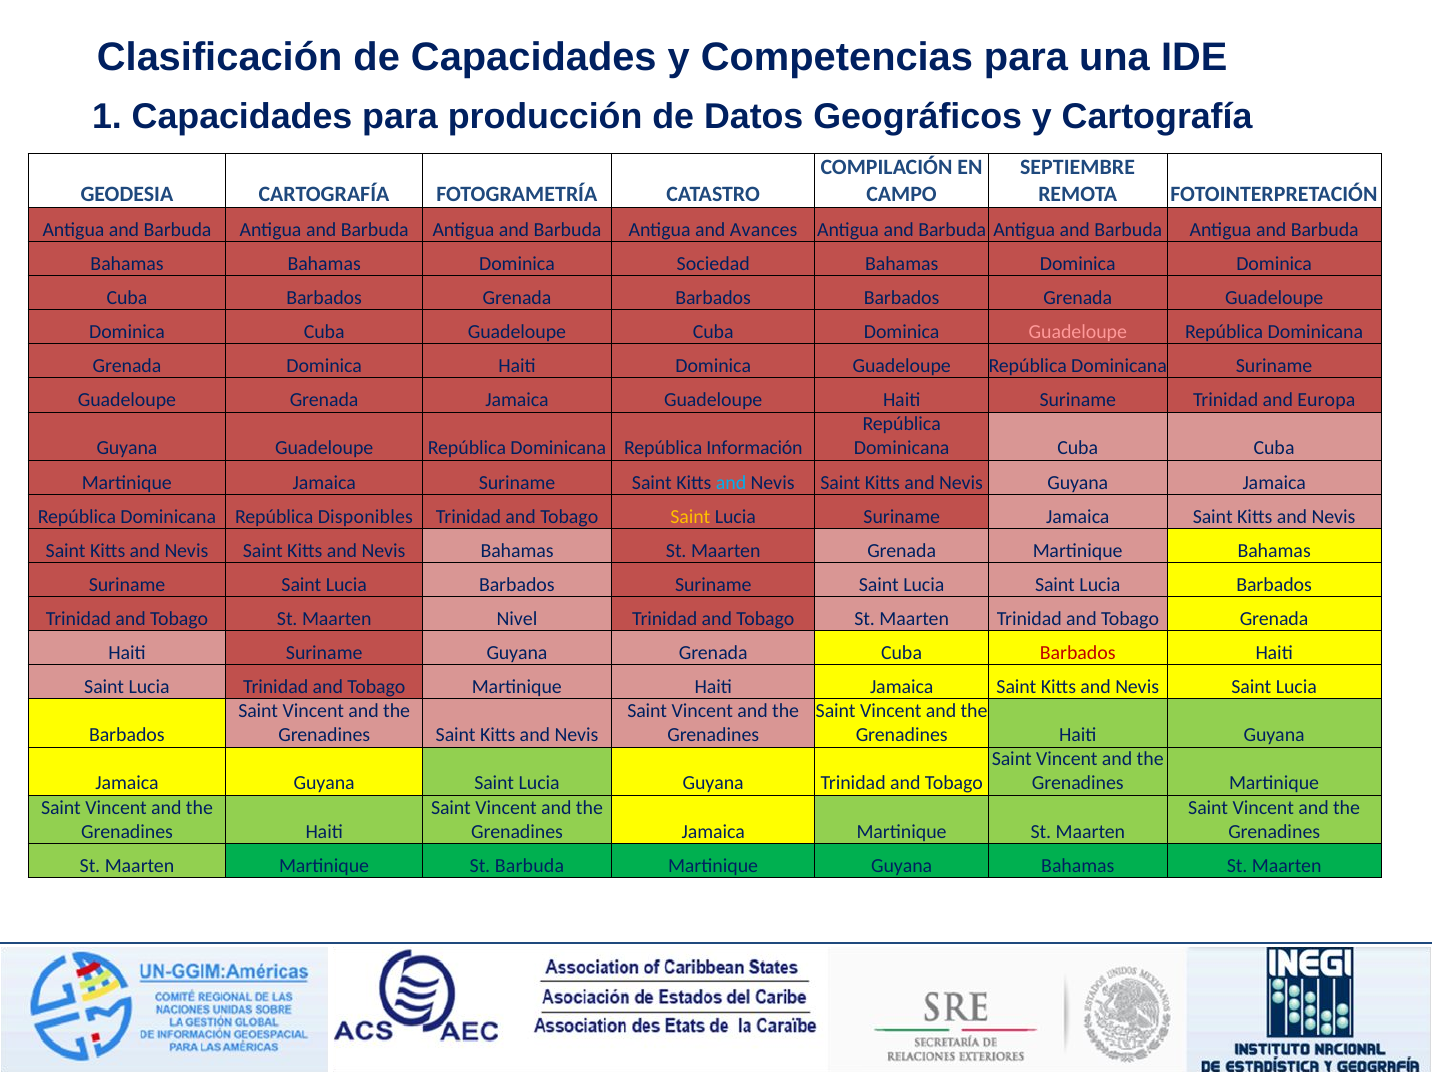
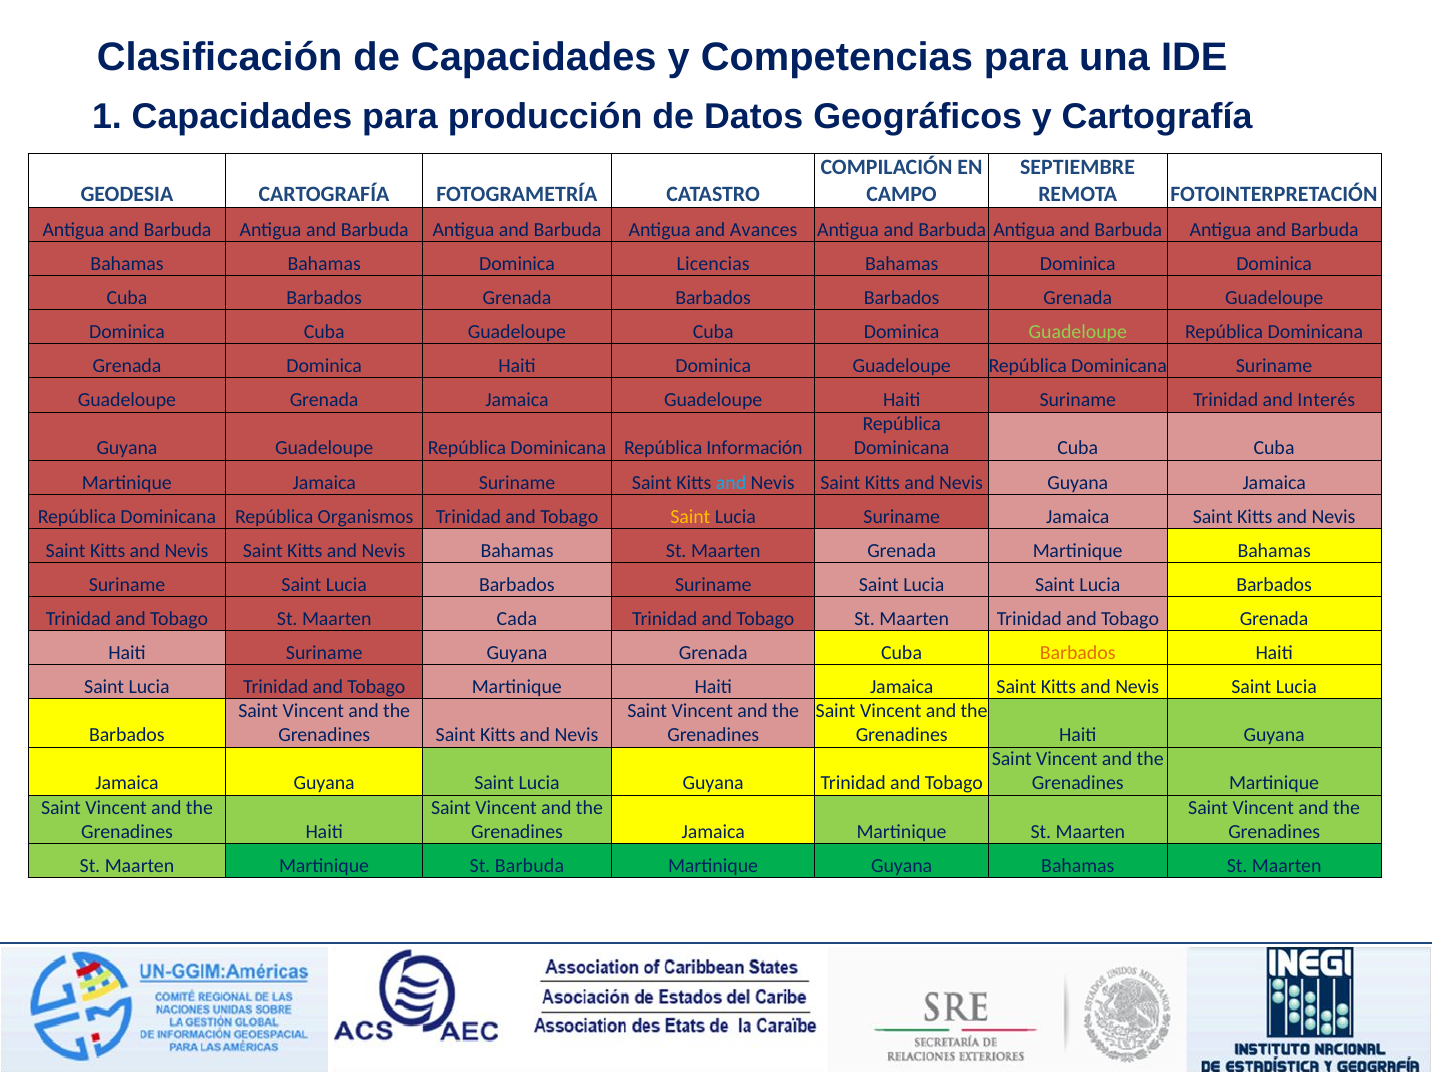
Sociedad: Sociedad -> Licencias
Guadeloupe at (1078, 332) colour: pink -> light green
Europa: Europa -> Interés
Disponibles: Disponibles -> Organismos
Nivel: Nivel -> Cada
Barbados at (1078, 653) colour: red -> orange
